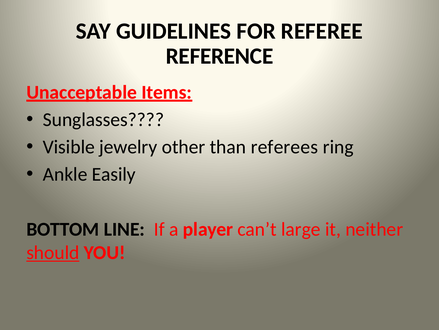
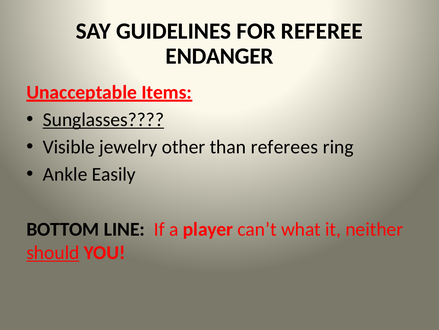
REFERENCE: REFERENCE -> ENDANGER
Sunglasses underline: none -> present
large: large -> what
